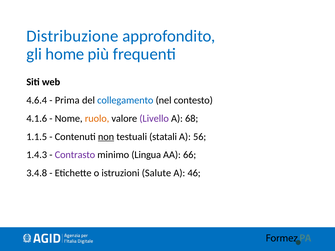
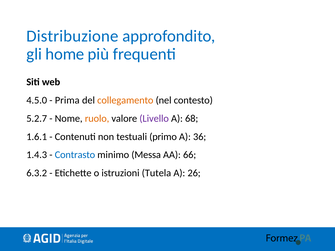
4.6.4: 4.6.4 -> 4.5.0
collegamento colour: blue -> orange
4.1.6: 4.1.6 -> 5.2.7
1.1.5: 1.1.5 -> 1.6.1
non underline: present -> none
statali: statali -> primo
56: 56 -> 36
Contrasto colour: purple -> blue
Lingua: Lingua -> Messa
3.4.8: 3.4.8 -> 6.3.2
Salute: Salute -> Tutela
46: 46 -> 26
